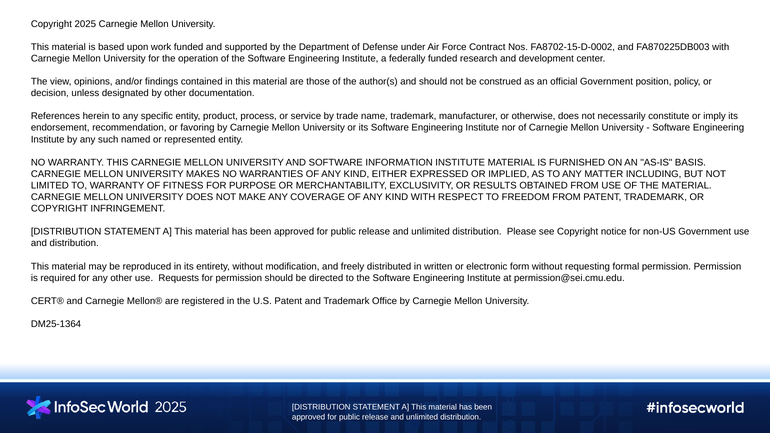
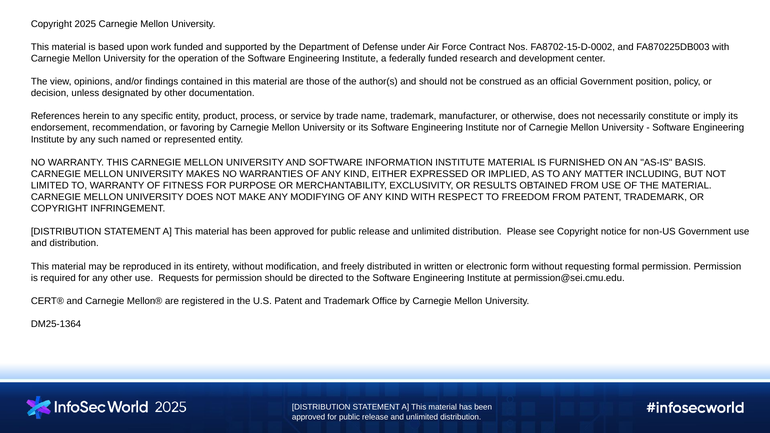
COVERAGE: COVERAGE -> MODIFYING
